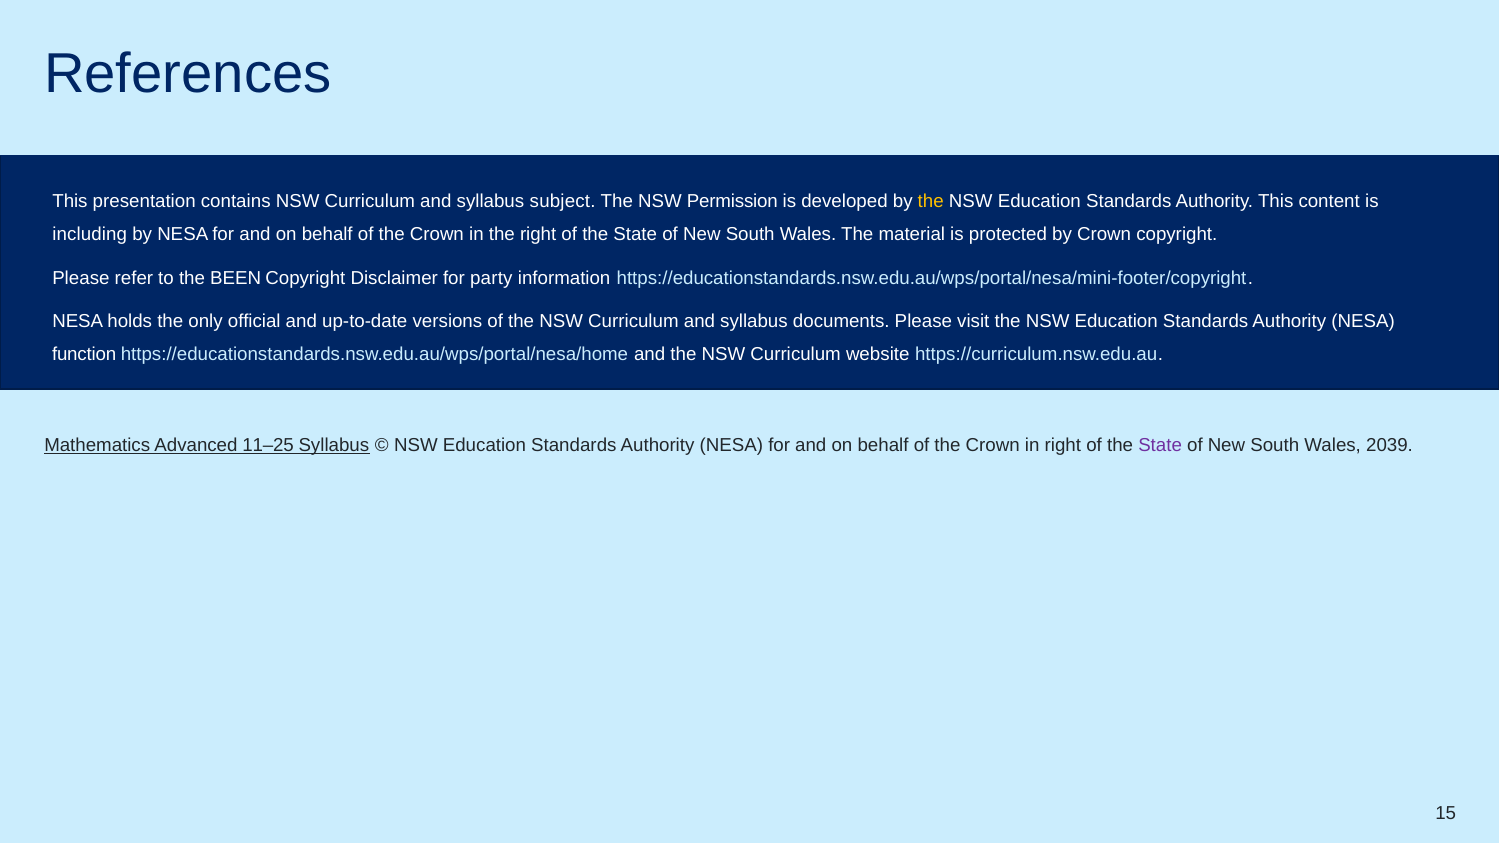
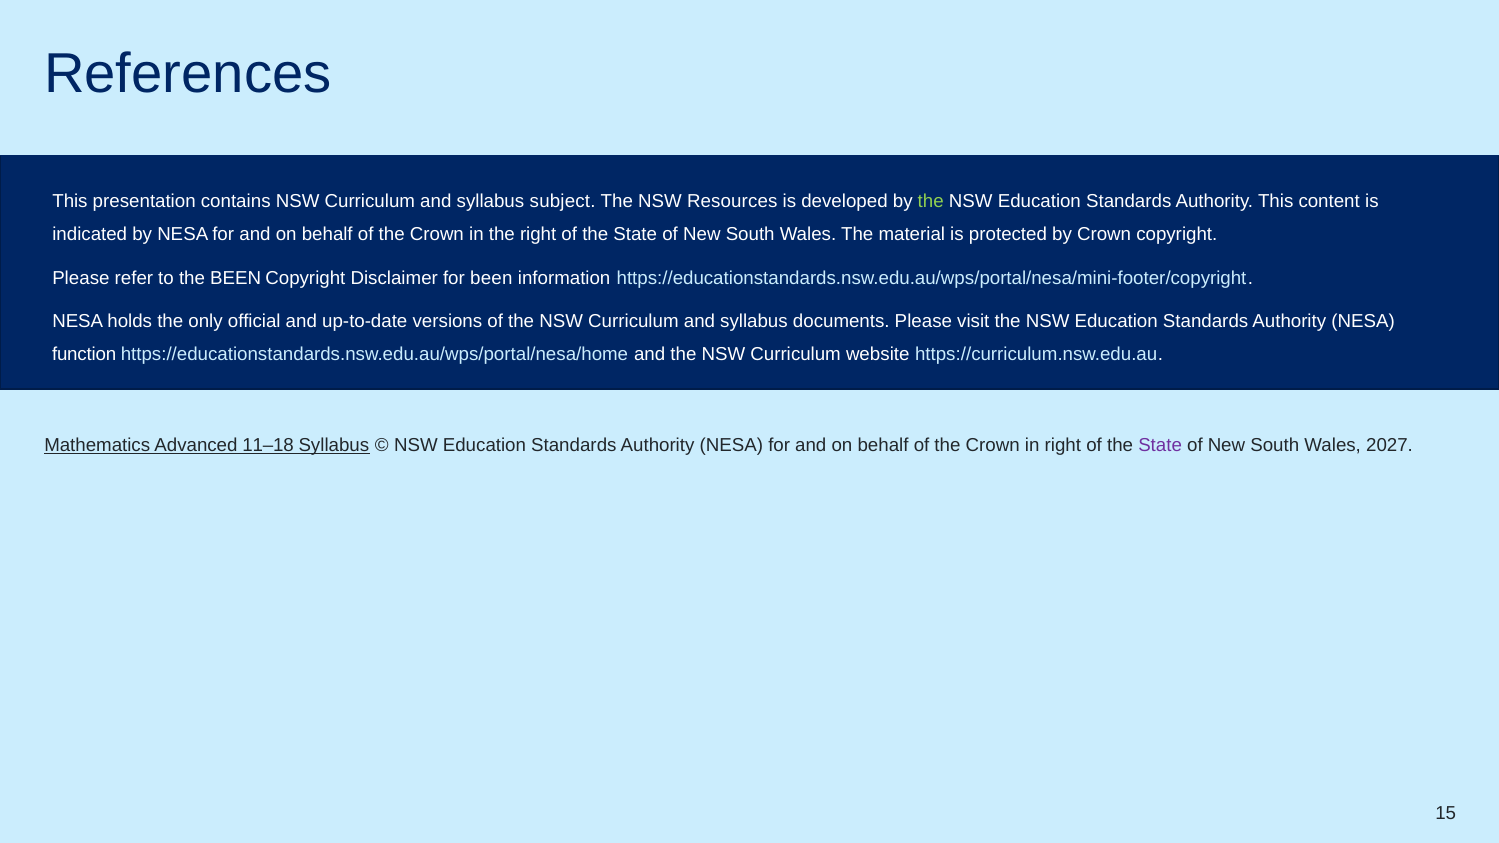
Permission: Permission -> Resources
the at (931, 201) colour: yellow -> light green
including: including -> indicated
for party: party -> been
11–25: 11–25 -> 11–18
2039: 2039 -> 2027
